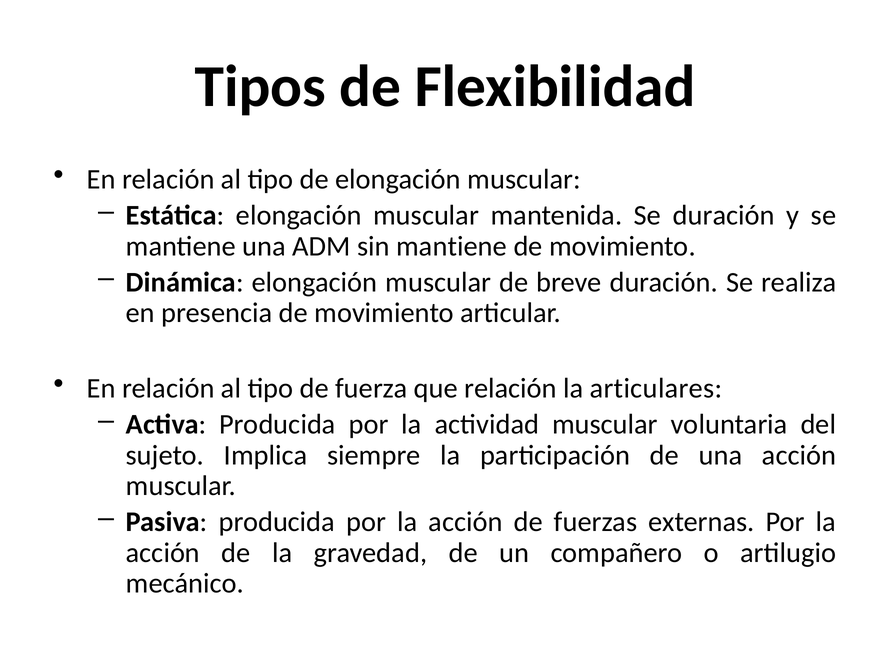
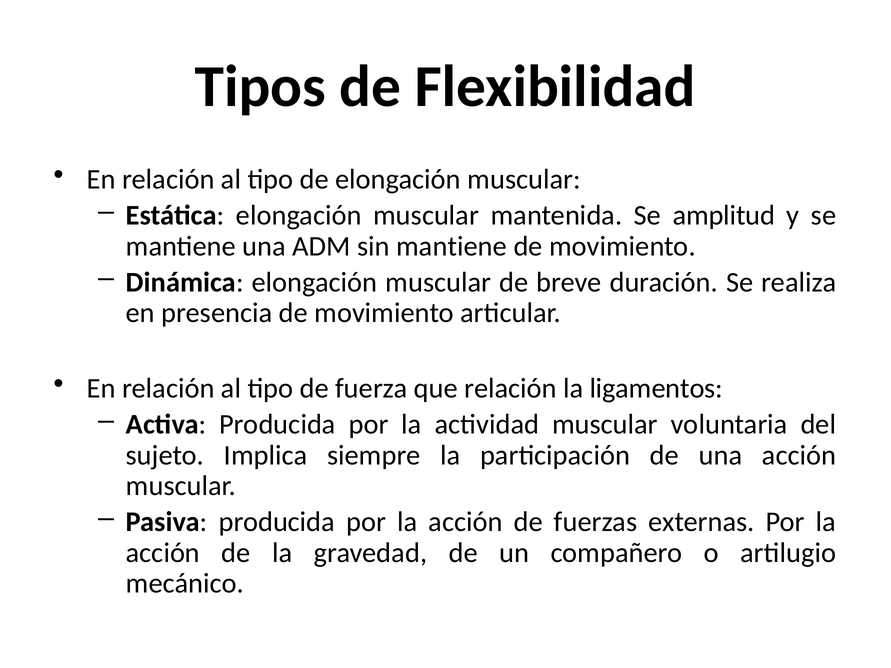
Se duración: duración -> amplitud
articulares: articulares -> ligamentos
